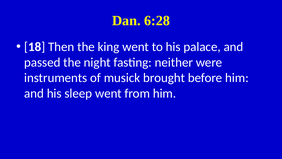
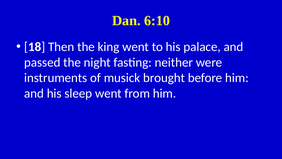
6:28: 6:28 -> 6:10
